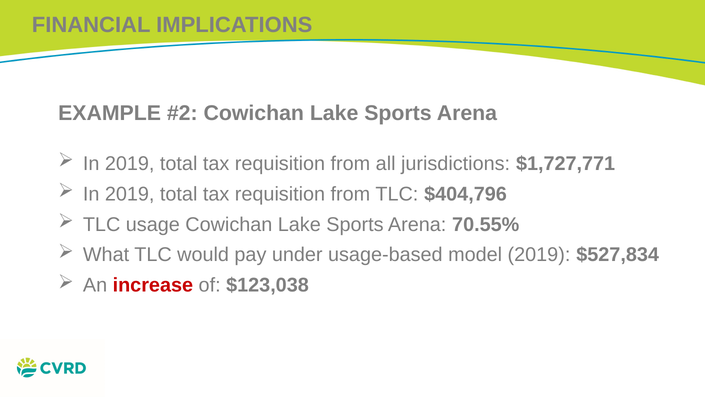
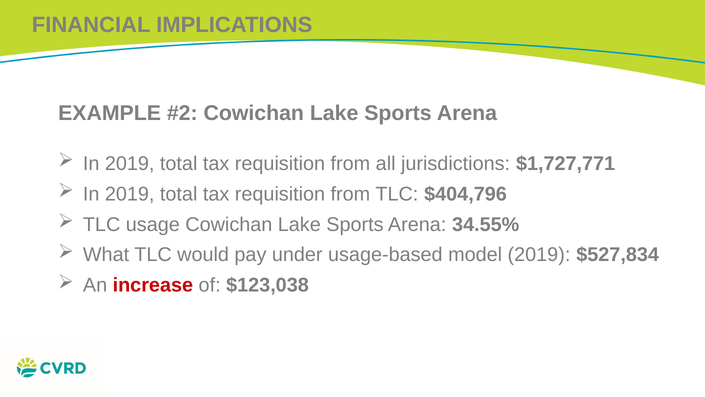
70.55%: 70.55% -> 34.55%
